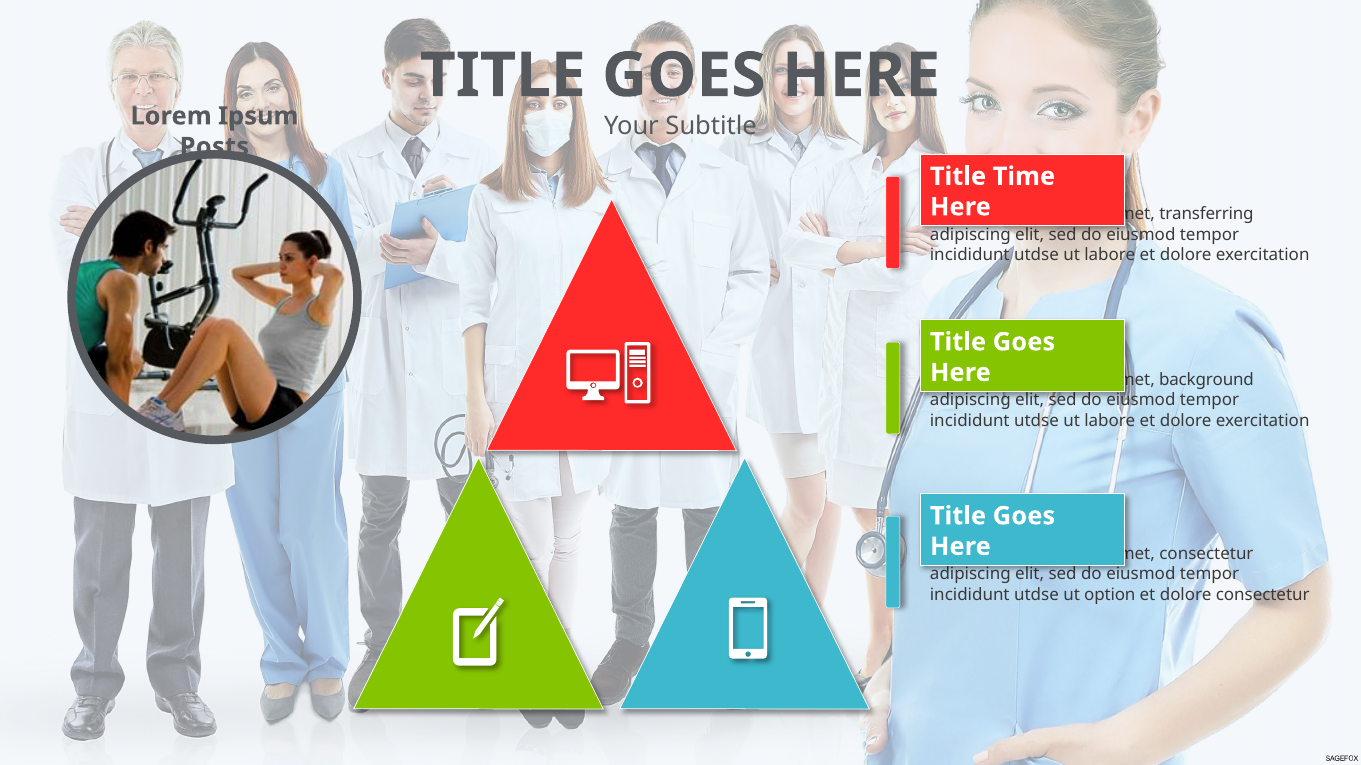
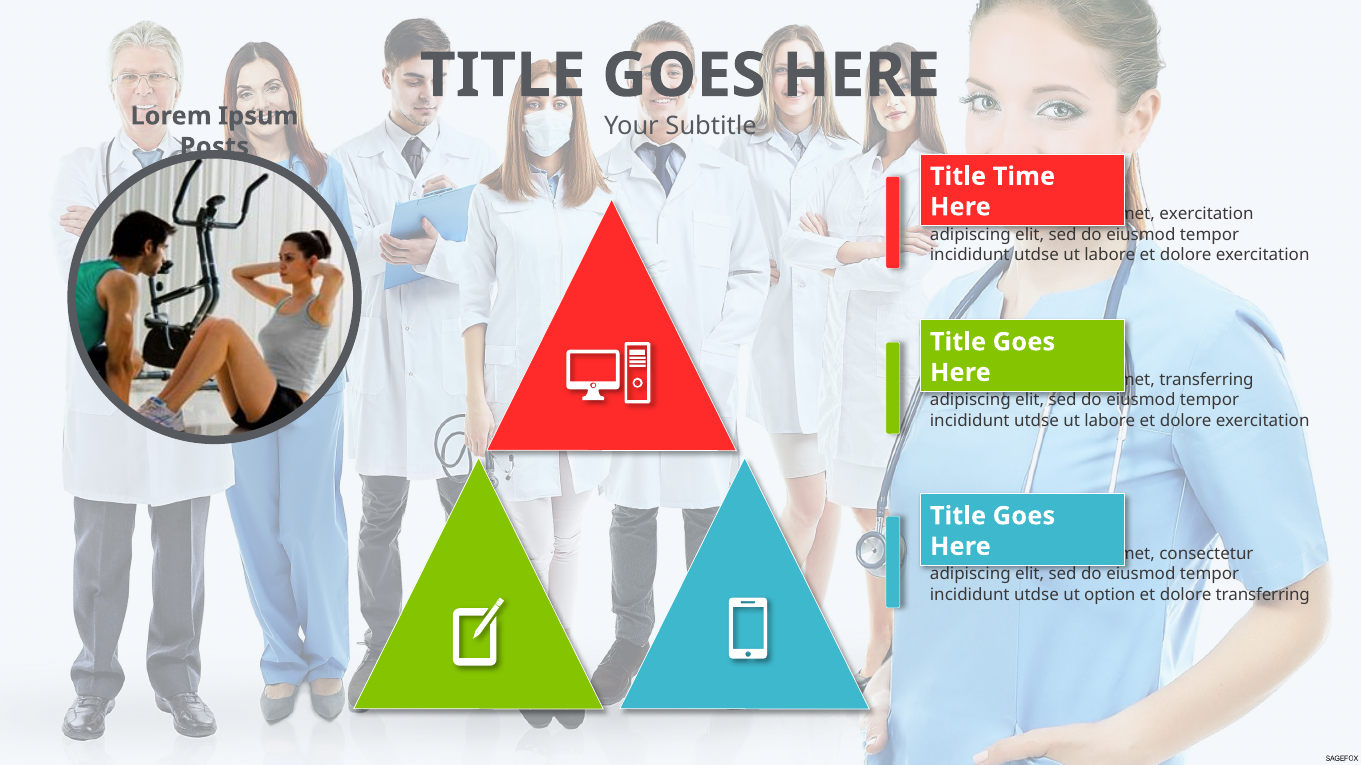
transferring at (1206, 214): transferring -> exercitation
background at (1206, 380): background -> transferring
dolore consectetur: consectetur -> transferring
